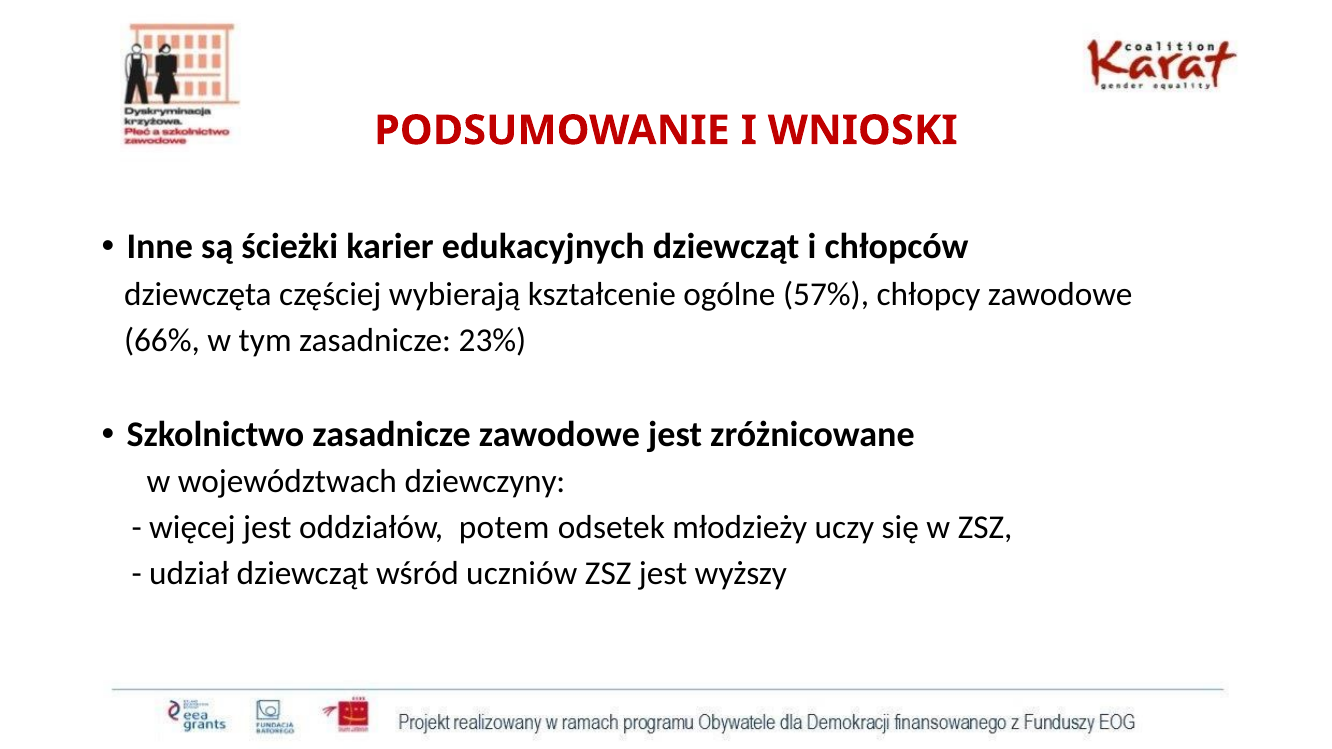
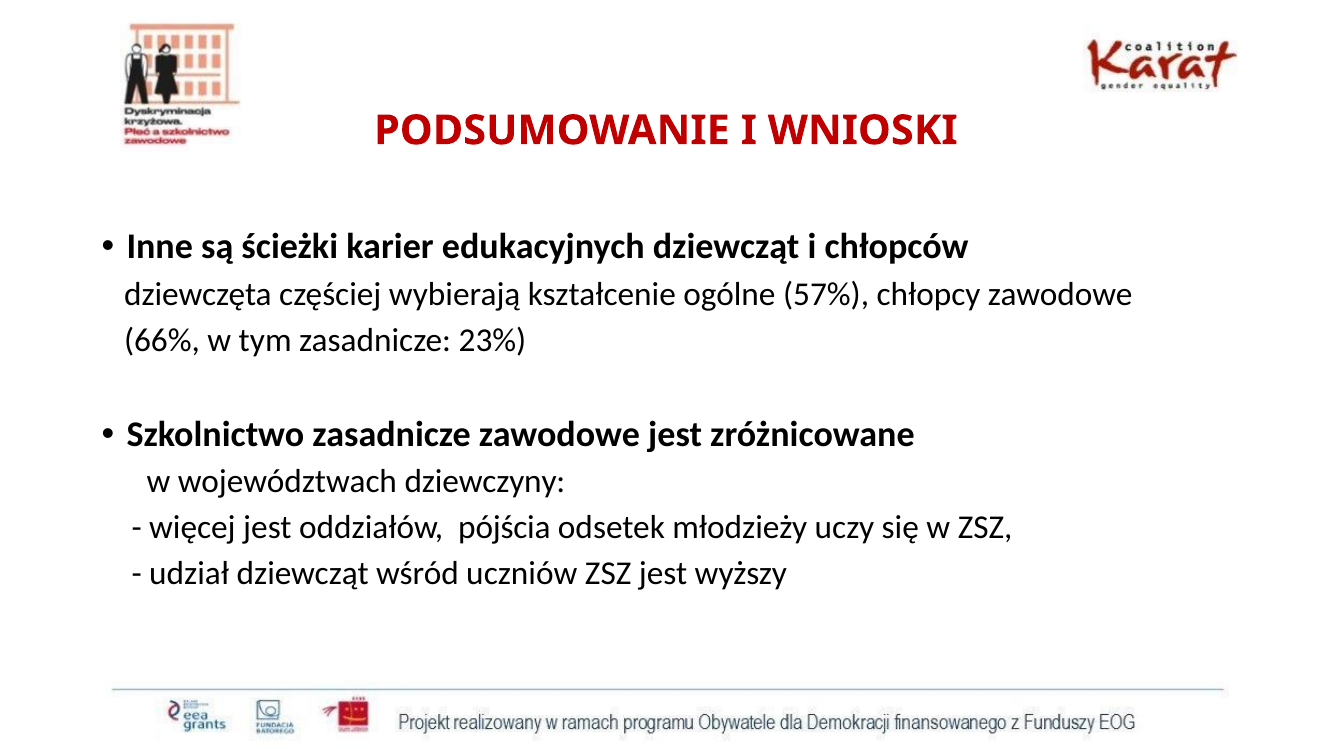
potem: potem -> pójścia
